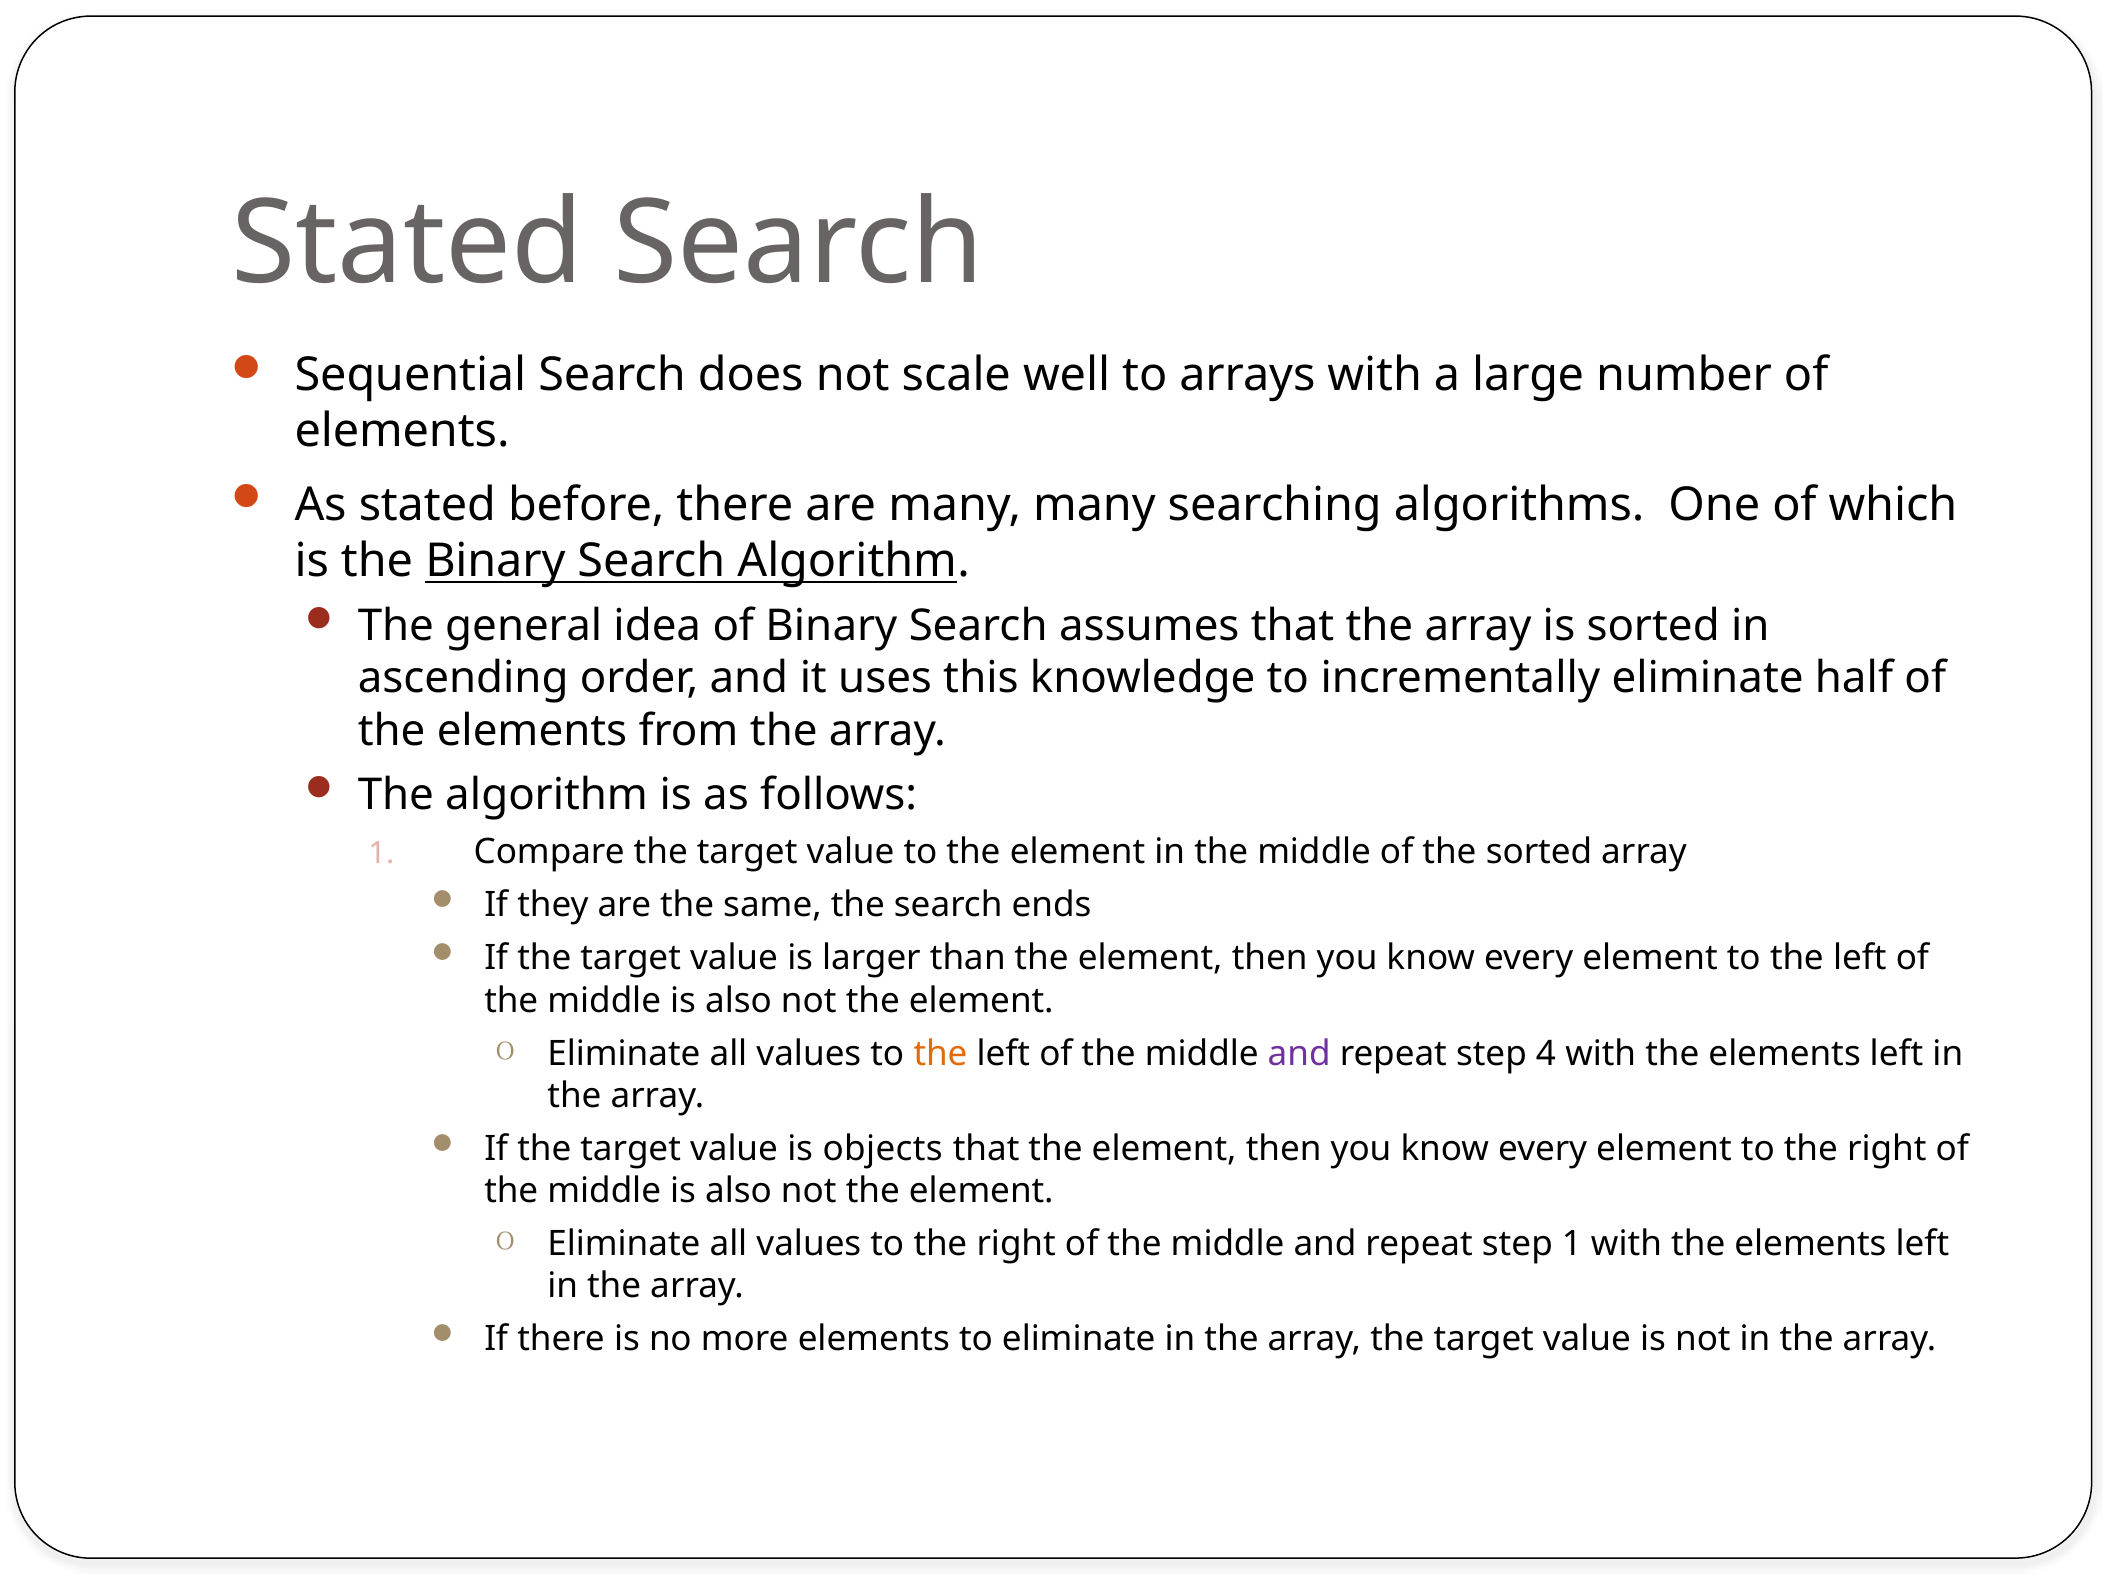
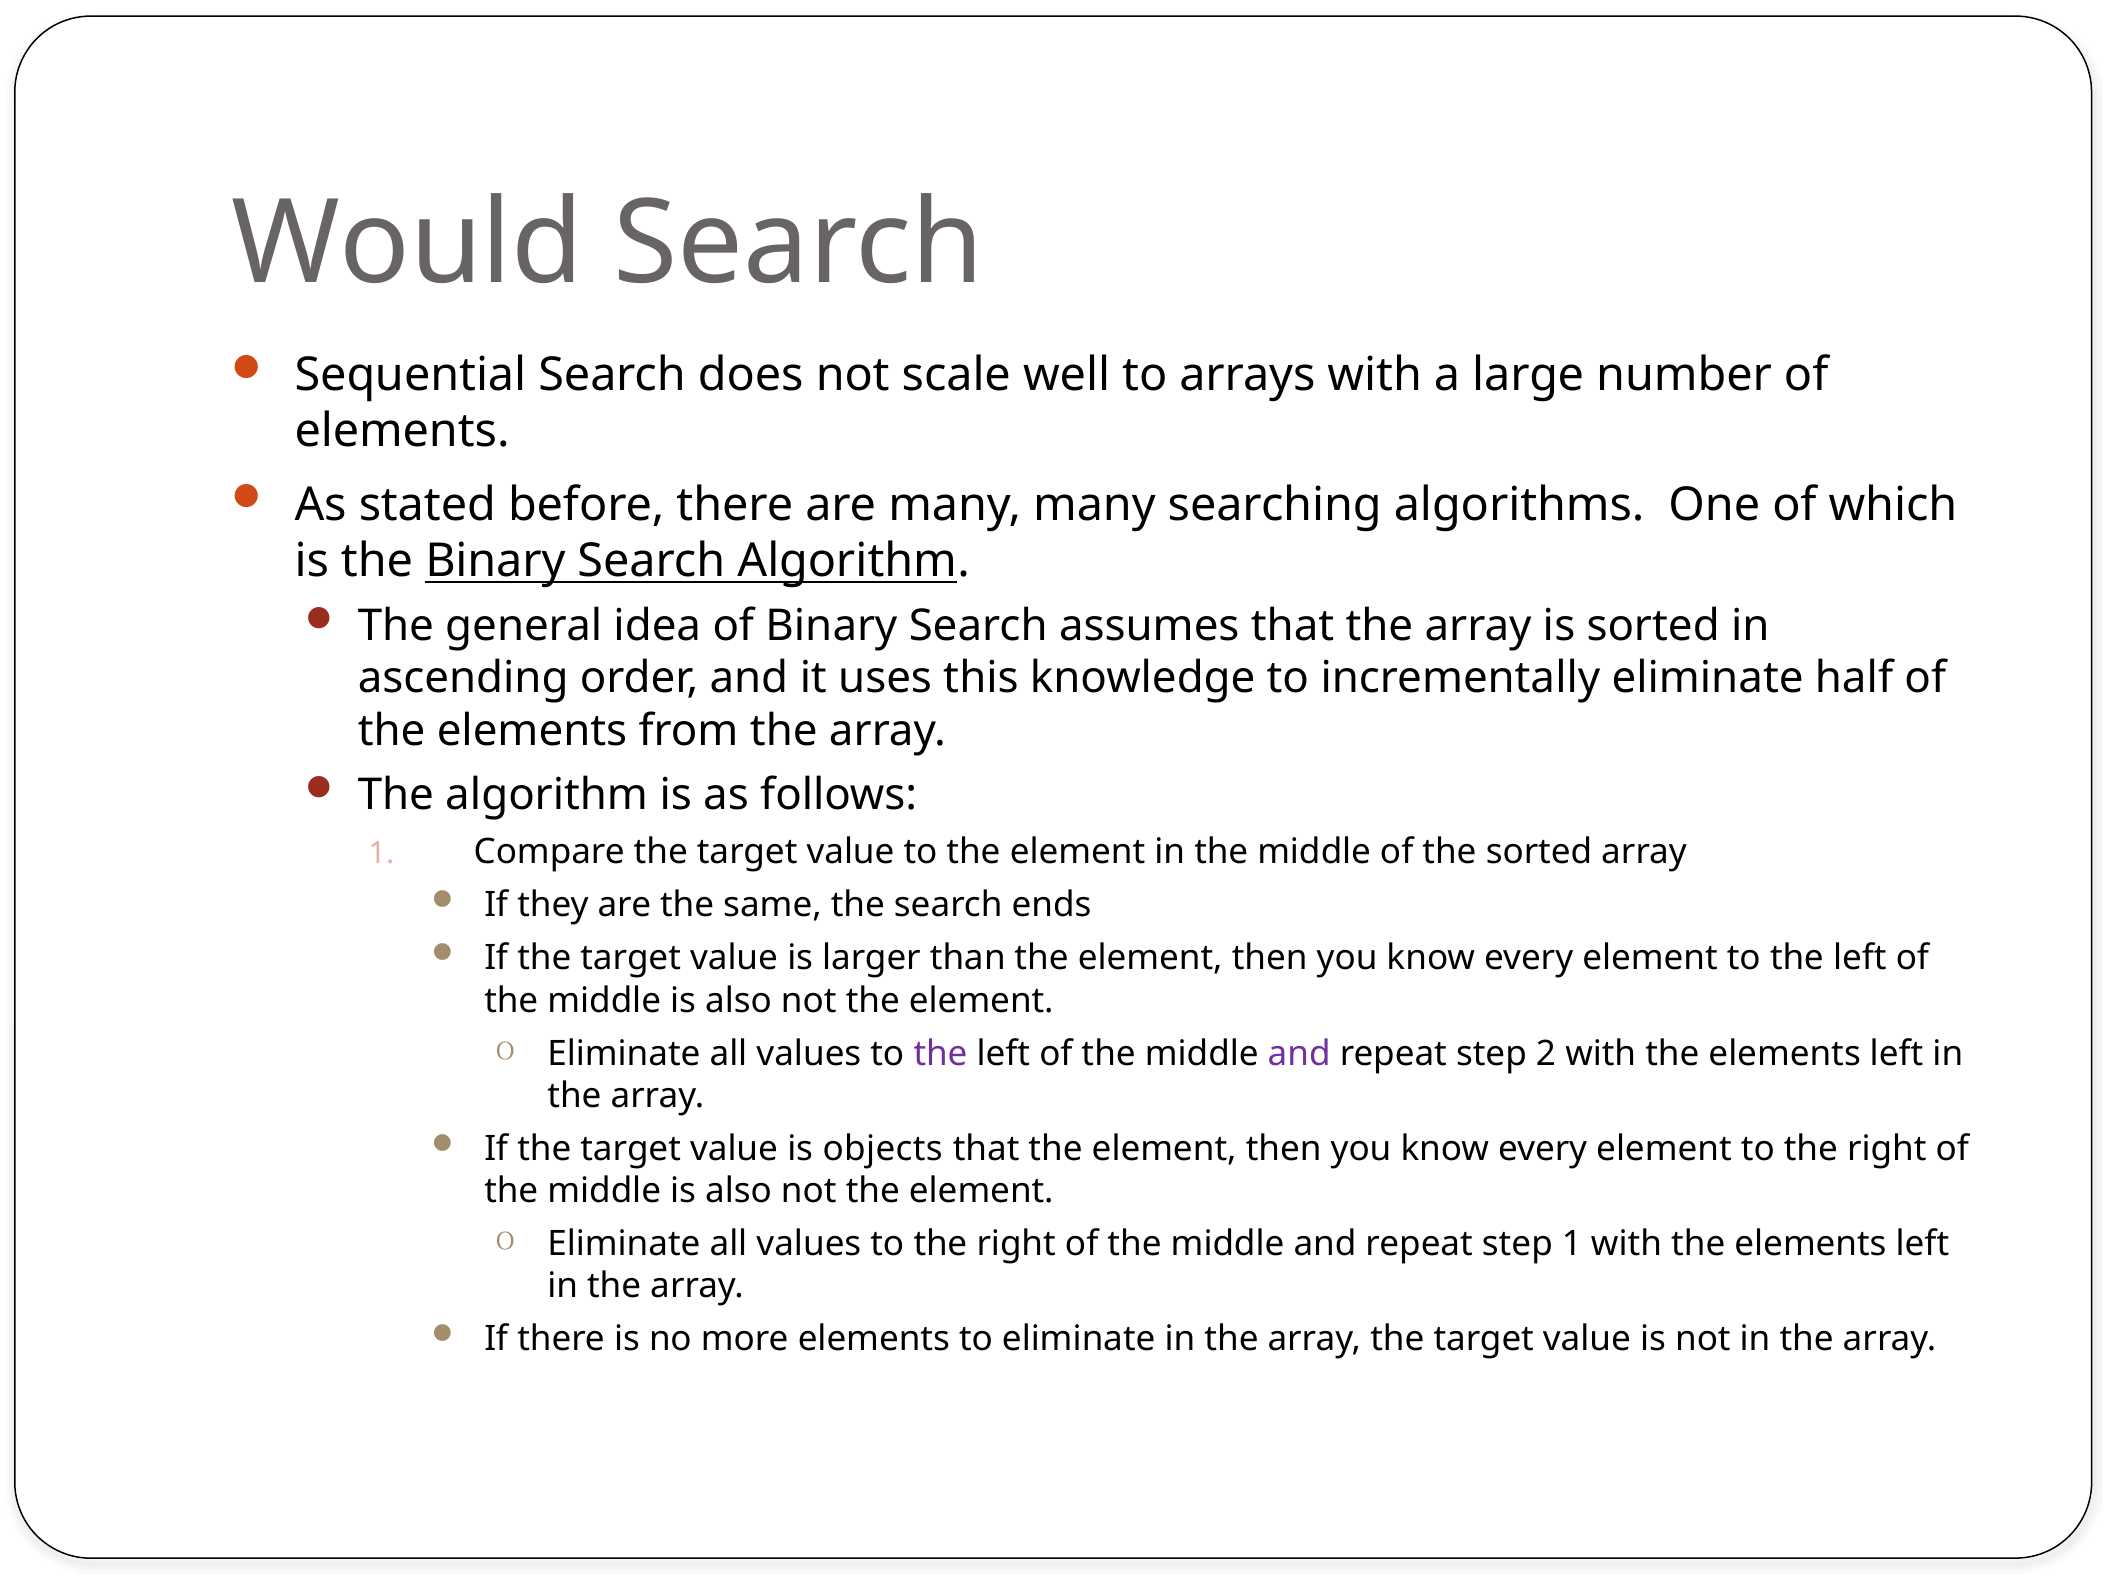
Stated at (407, 243): Stated -> Would
the at (940, 1054) colour: orange -> purple
4: 4 -> 2
